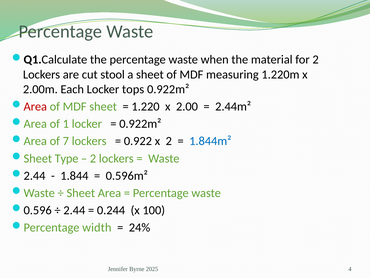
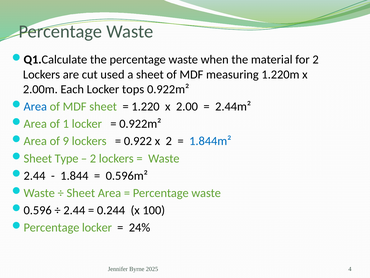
stool: stool -> used
Area at (35, 106) colour: red -> blue
7: 7 -> 9
Percentage width: width -> locker
